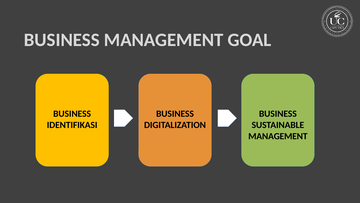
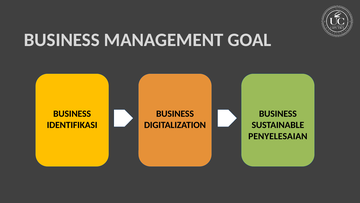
MANAGEMENT at (278, 136): MANAGEMENT -> PENYELESAIAN
